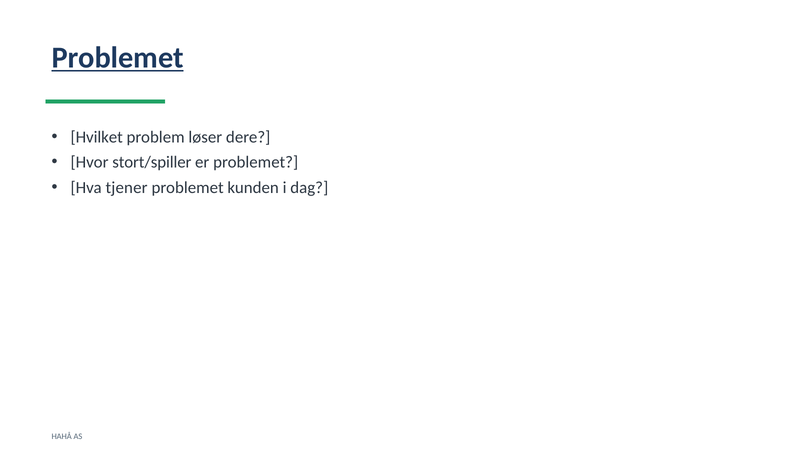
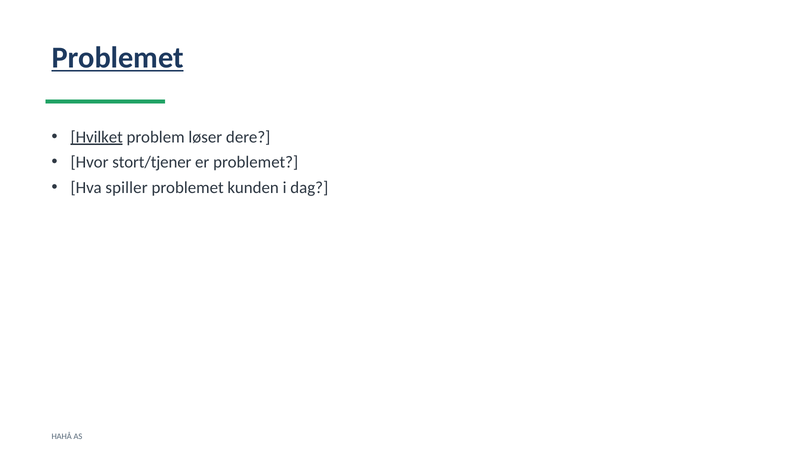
Hvilket underline: none -> present
stort/spiller: stort/spiller -> stort/tjener
tjener: tjener -> spiller
